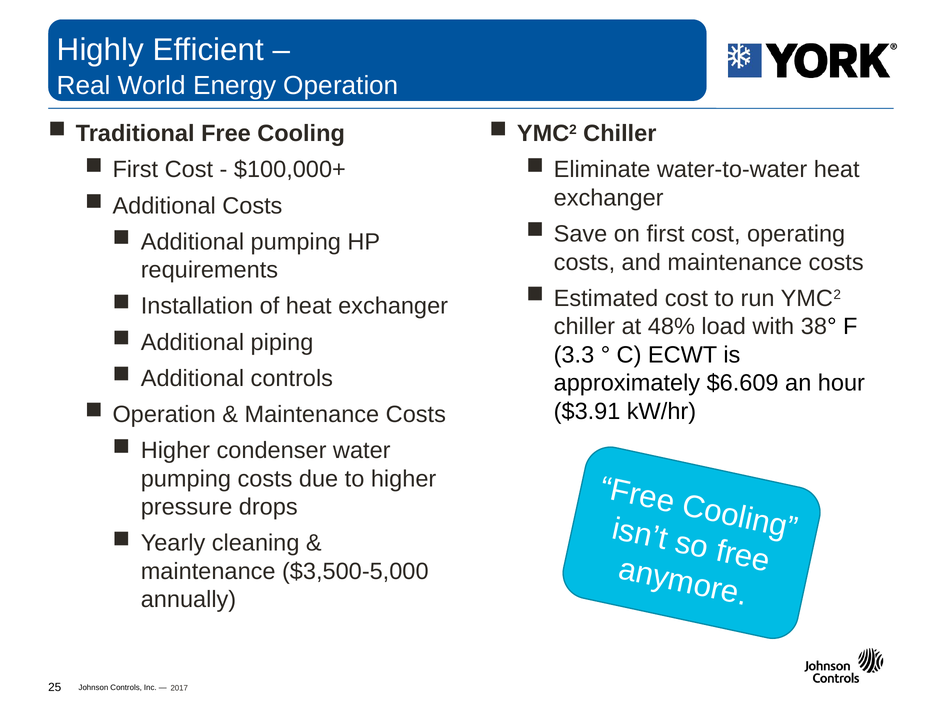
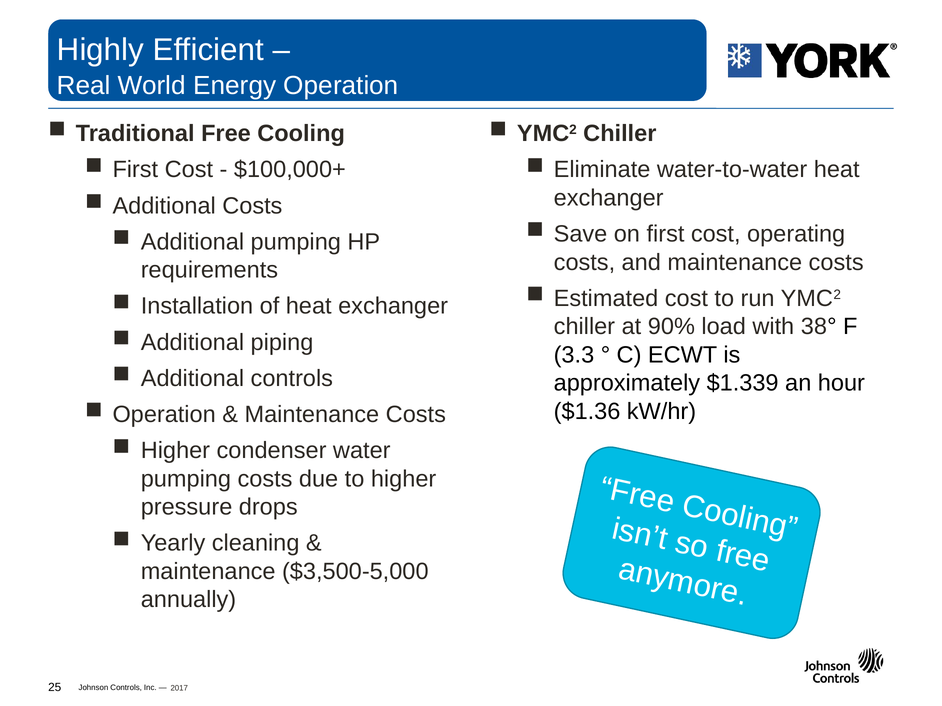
48%: 48% -> 90%
$6.609: $6.609 -> $1.339
$3.91: $3.91 -> $1.36
